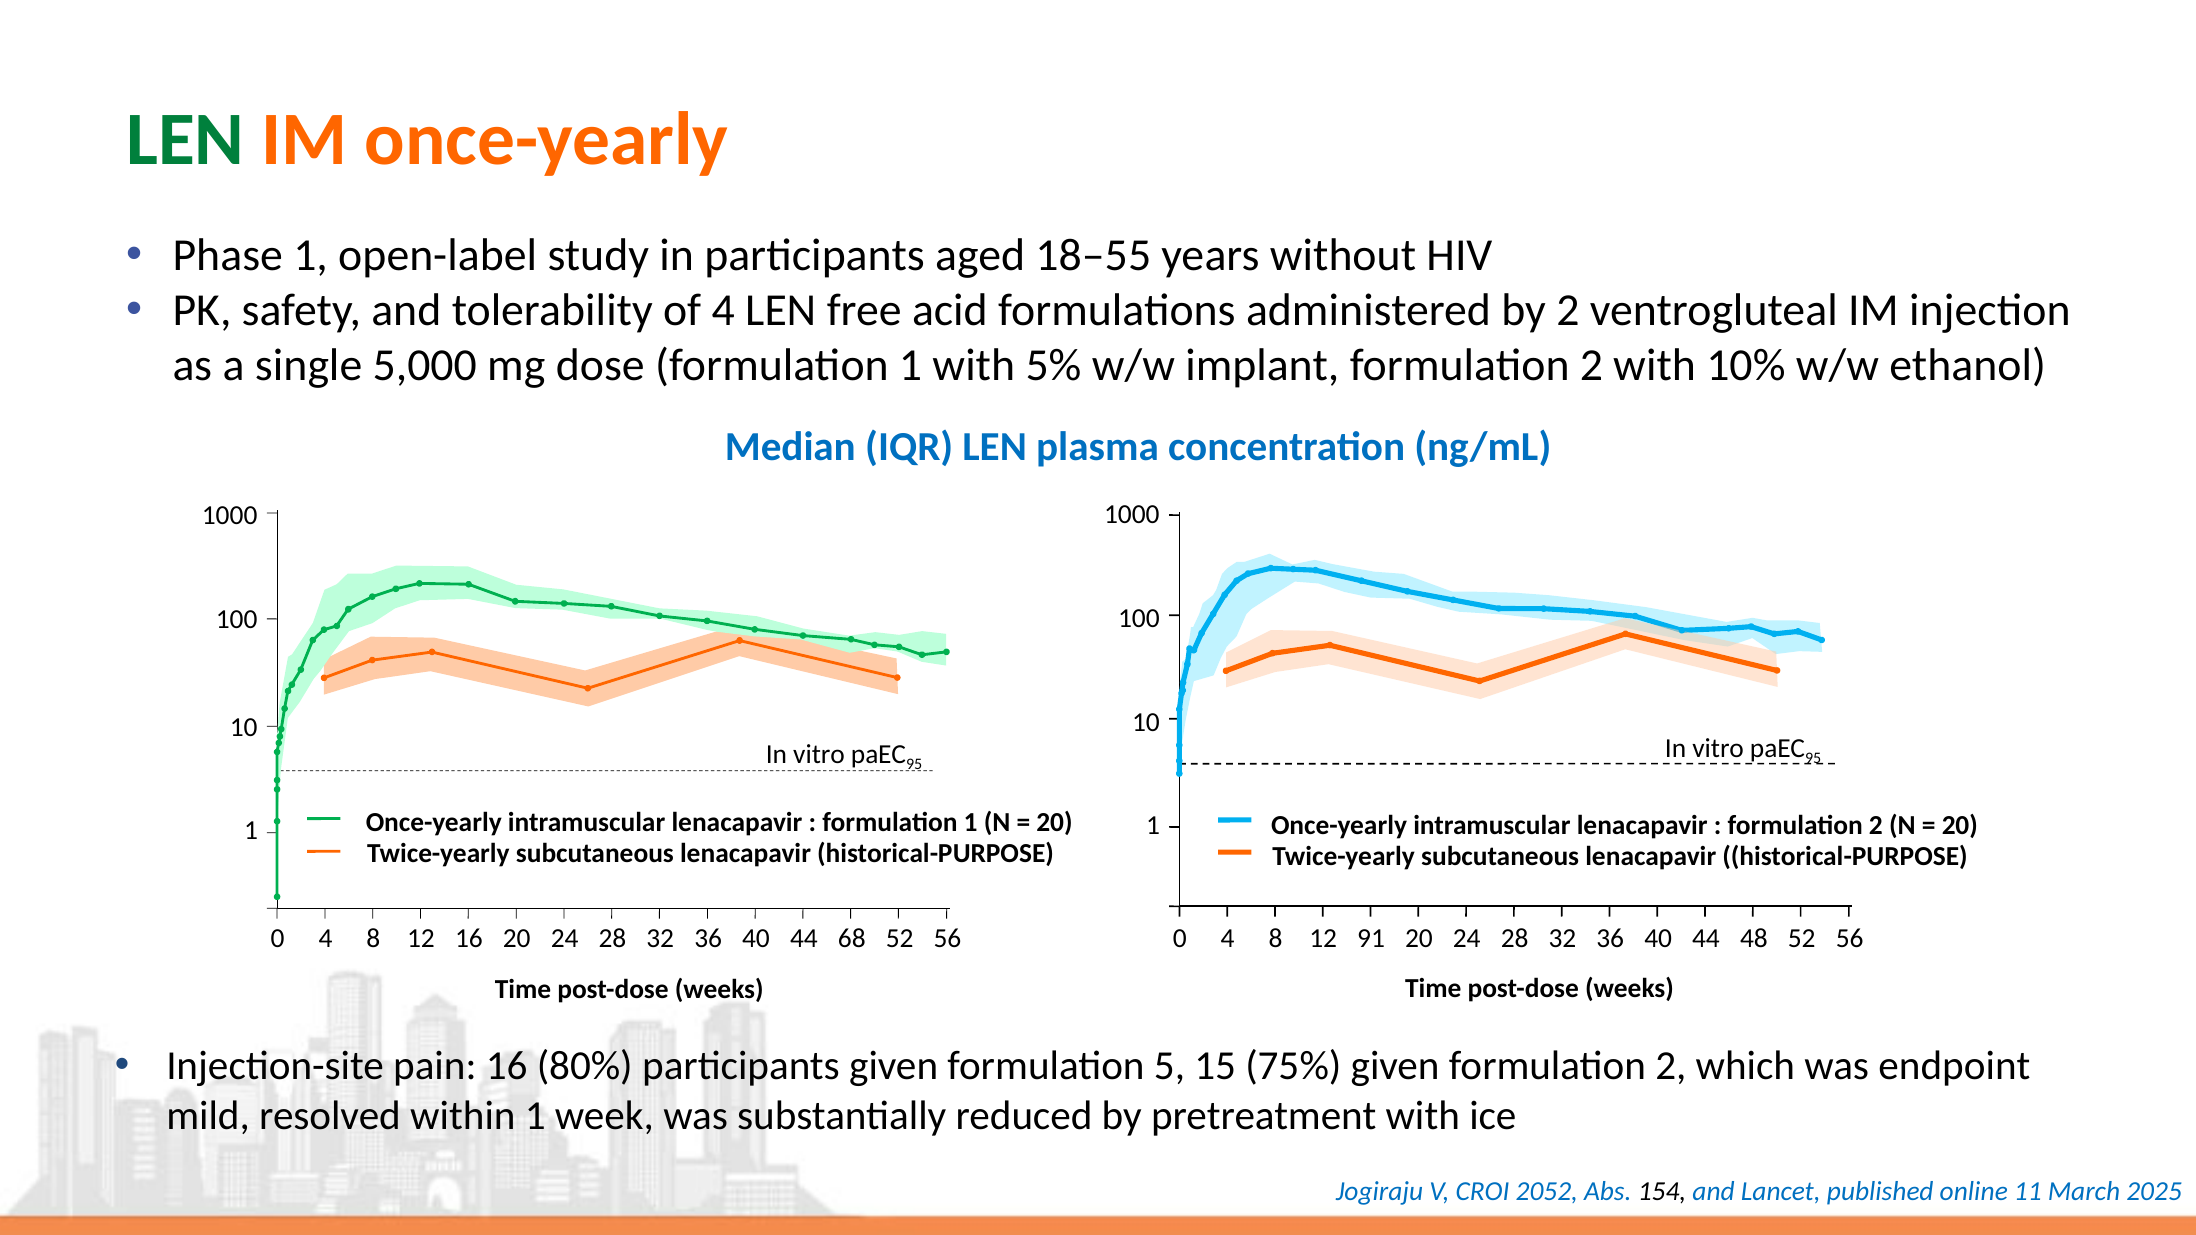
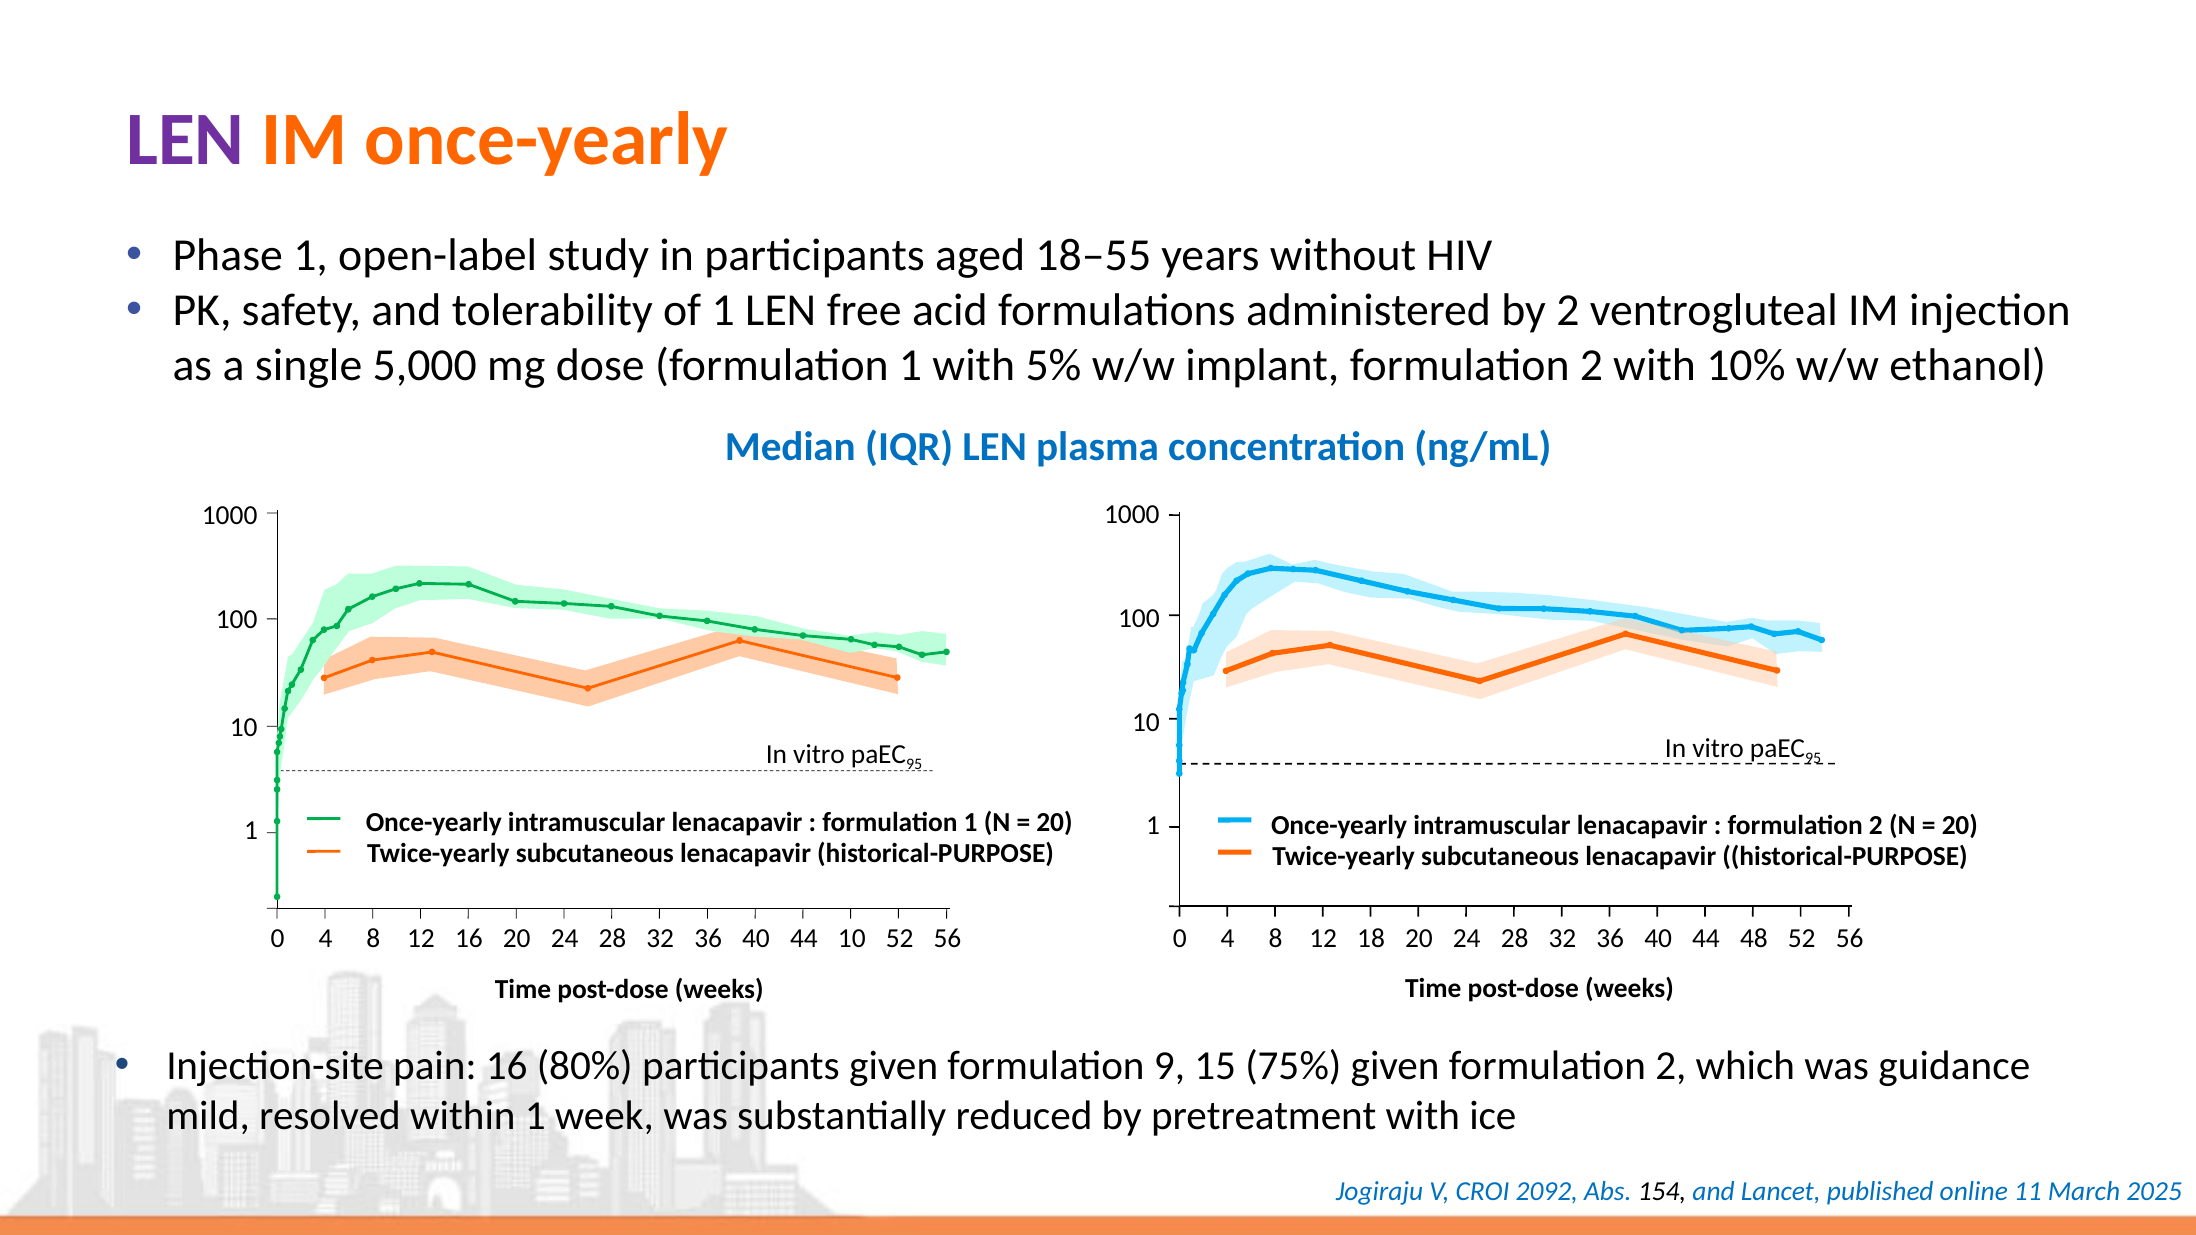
LEN at (185, 140) colour: green -> purple
of 4: 4 -> 1
44 68: 68 -> 10
91: 91 -> 18
5: 5 -> 9
endpoint: endpoint -> guidance
2052: 2052 -> 2092
